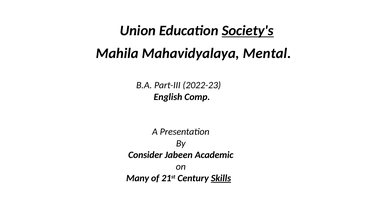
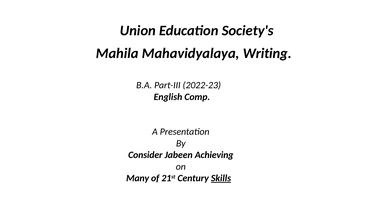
Society's underline: present -> none
Mental: Mental -> Writing
Academic: Academic -> Achieving
